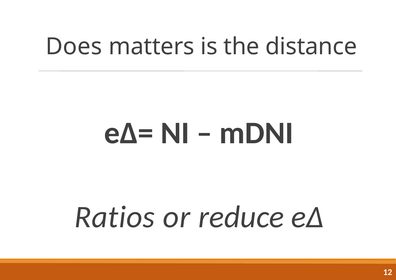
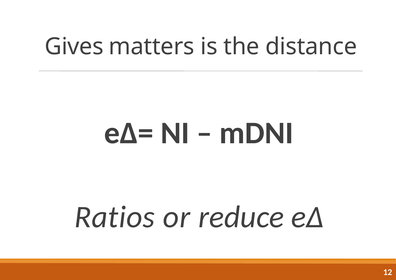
Does: Does -> Gives
